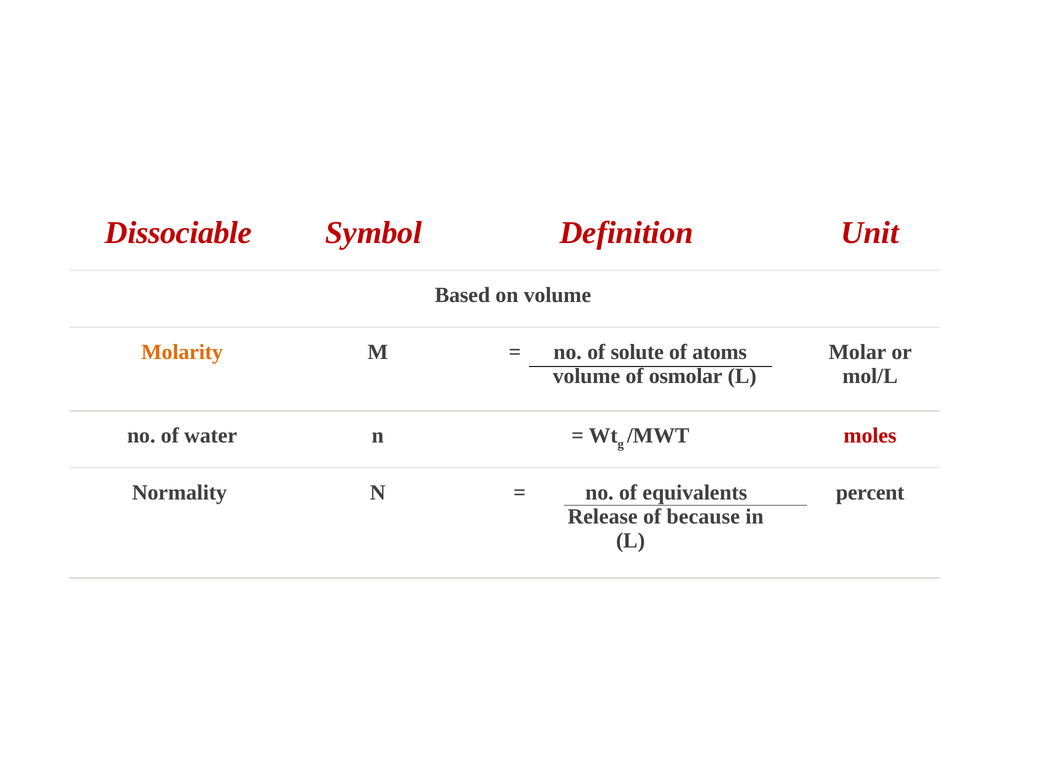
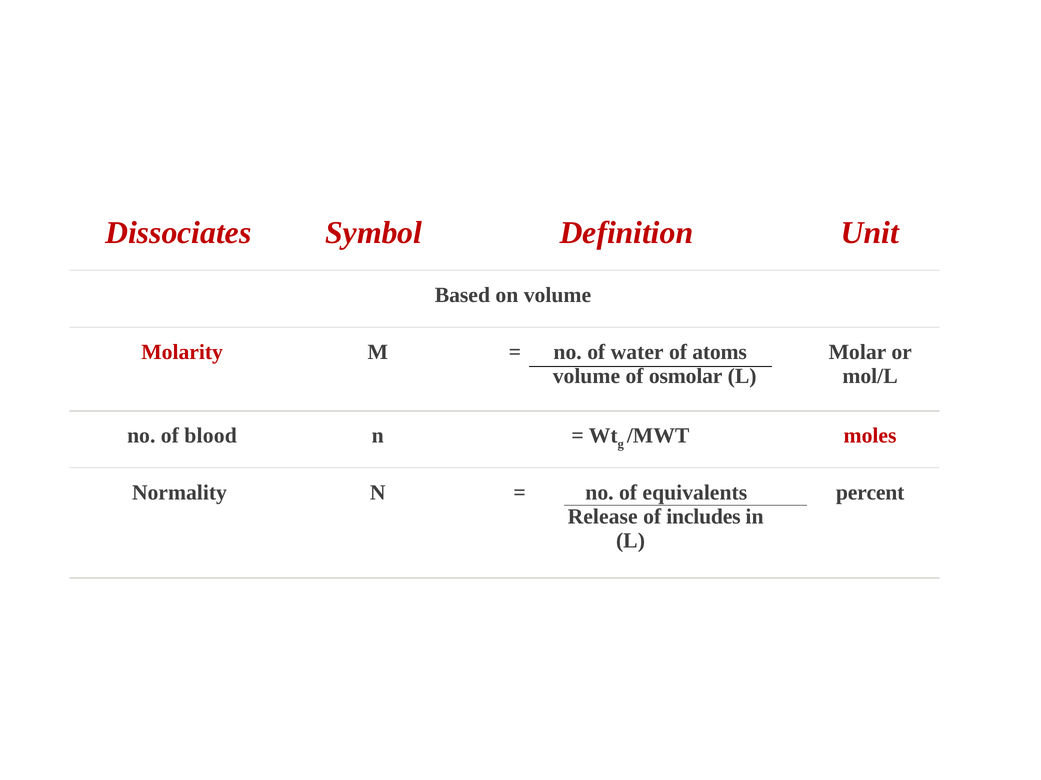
Dissociable: Dissociable -> Dissociates
Molarity colour: orange -> red
solute: solute -> water
water: water -> blood
because: because -> includes
